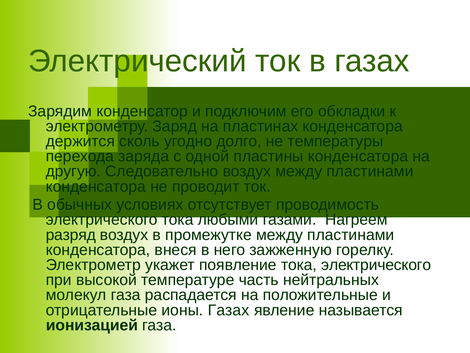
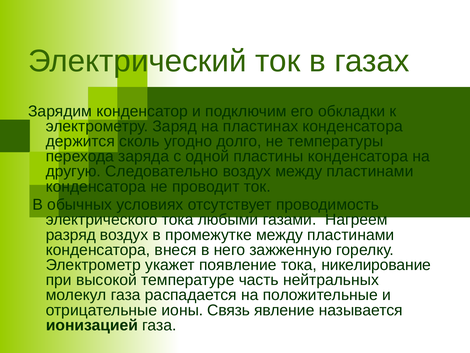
тока электрического: электрического -> никелирование
ионы Газах: Газах -> Связь
